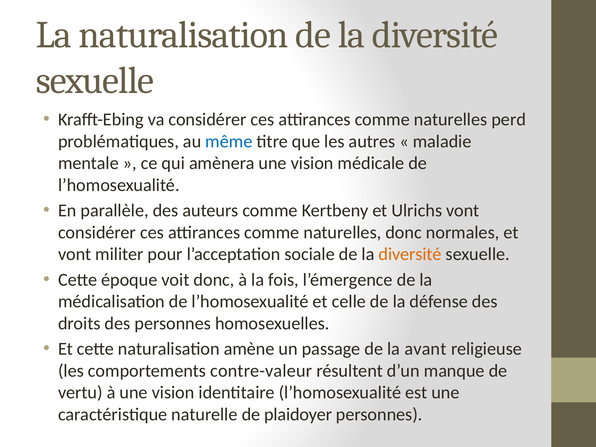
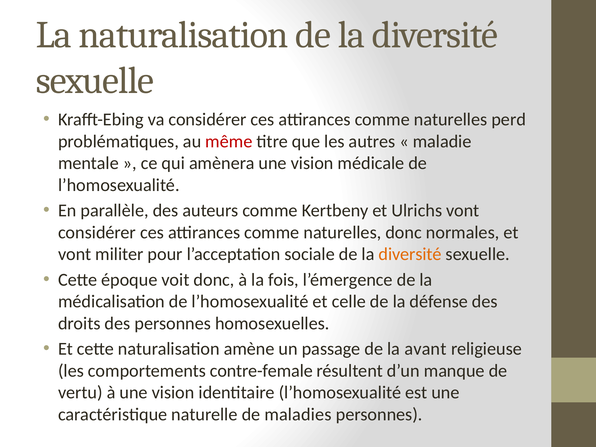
même colour: blue -> red
contre-valeur: contre-valeur -> contre-female
plaidoyer: plaidoyer -> maladies
